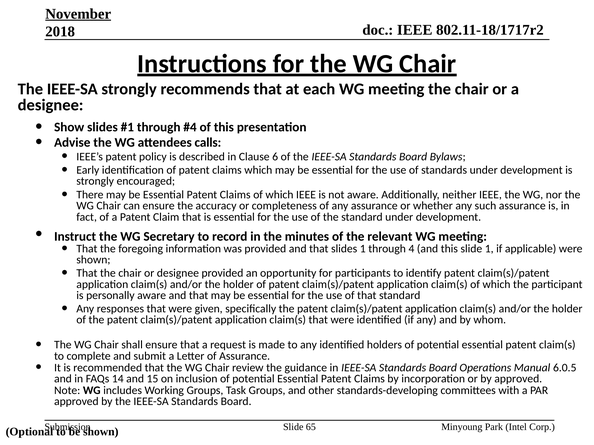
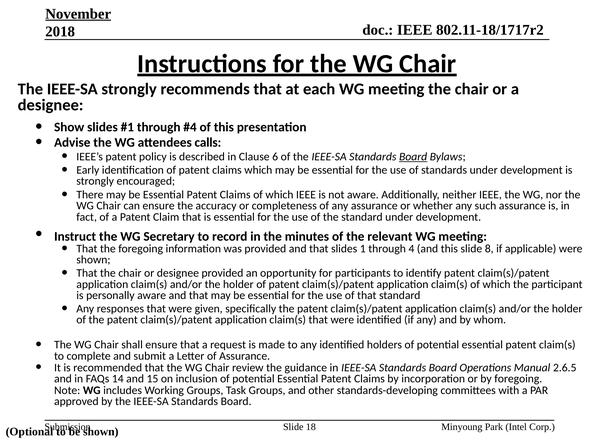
Board at (413, 157) underline: none -> present
slide 1: 1 -> 8
6.0.5: 6.0.5 -> 2.6.5
by approved: approved -> foregoing
65: 65 -> 18
